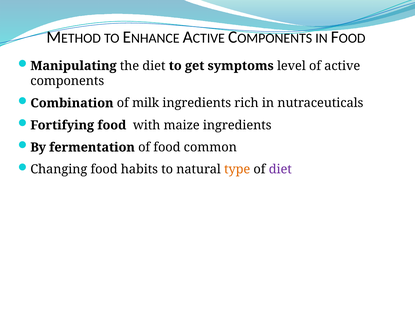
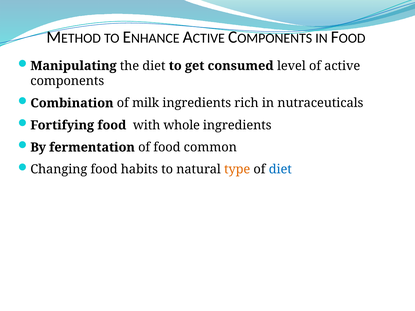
symptoms: symptoms -> consumed
maize: maize -> whole
diet at (280, 170) colour: purple -> blue
